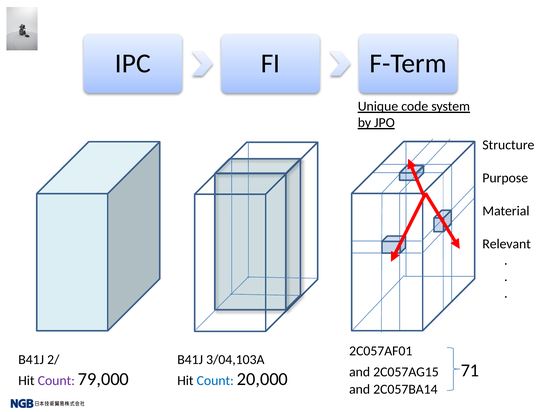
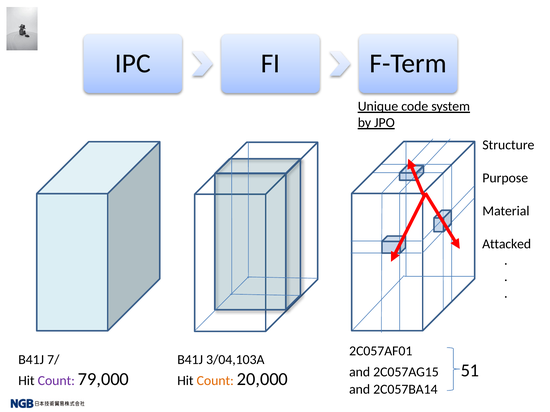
Relevant: Relevant -> Attacked
2/: 2/ -> 7/
71: 71 -> 51
Count at (215, 381) colour: blue -> orange
